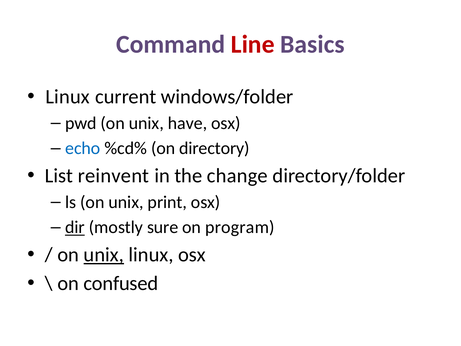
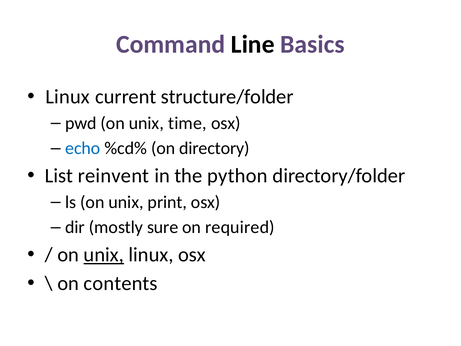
Line colour: red -> black
windows/folder: windows/folder -> structure/folder
have: have -> time
change: change -> python
dir underline: present -> none
program: program -> required
confused: confused -> contents
